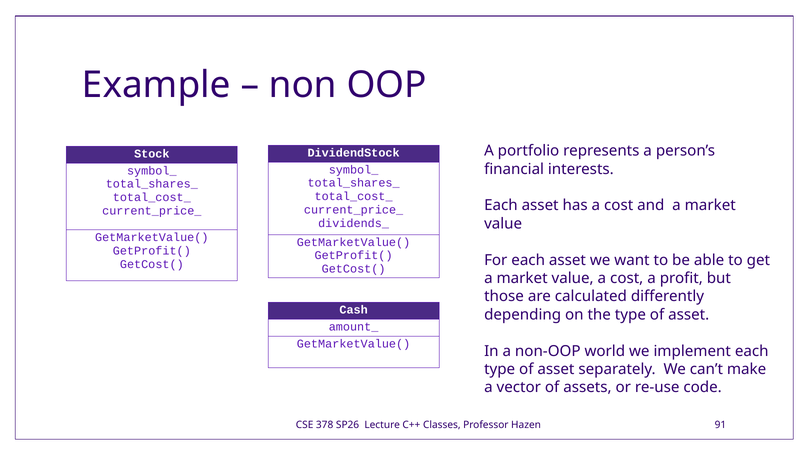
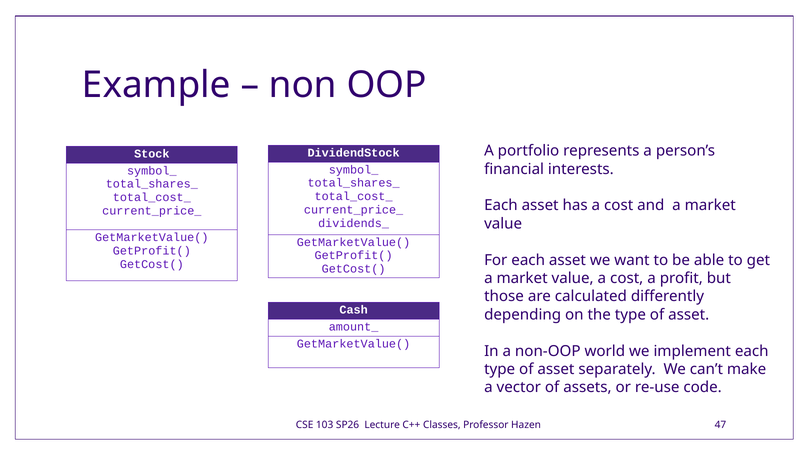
378: 378 -> 103
91: 91 -> 47
